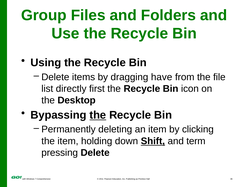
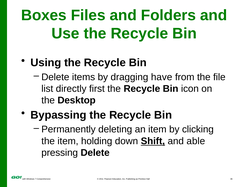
Group: Group -> Boxes
the at (98, 115) underline: present -> none
term: term -> able
